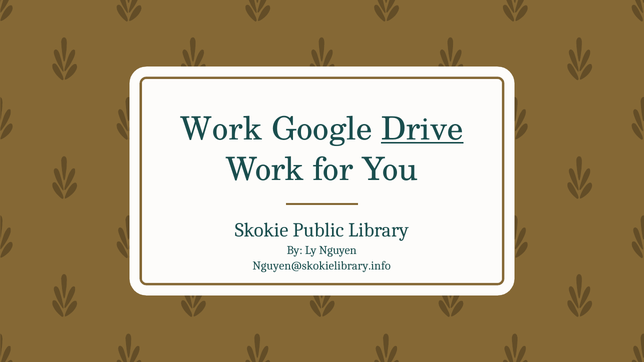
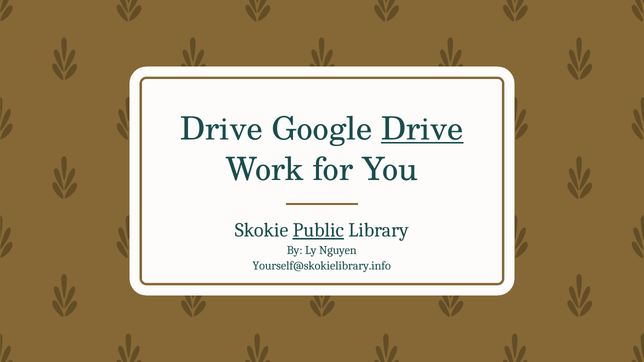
Work at (221, 129): Work -> Drive
Public underline: none -> present
Nguyen@skokielibrary.info: Nguyen@skokielibrary.info -> Yourself@skokielibrary.info
